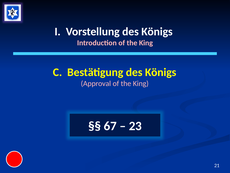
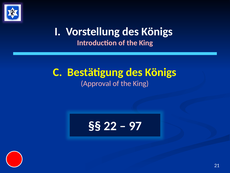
67: 67 -> 22
23: 23 -> 97
